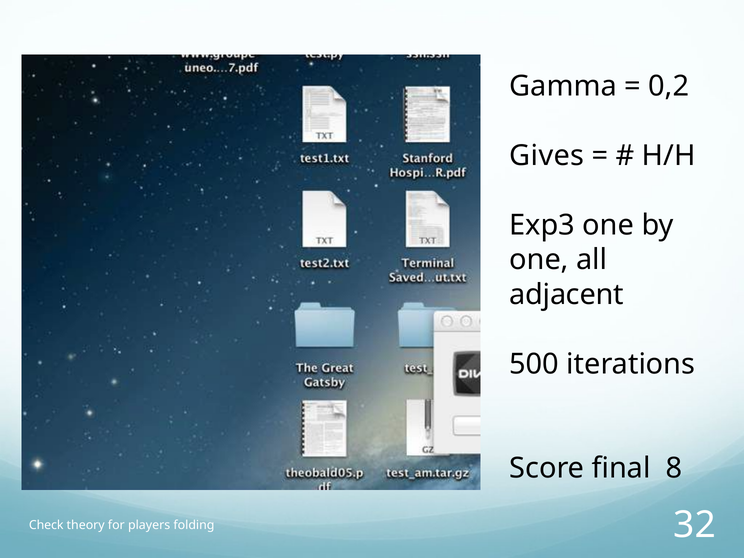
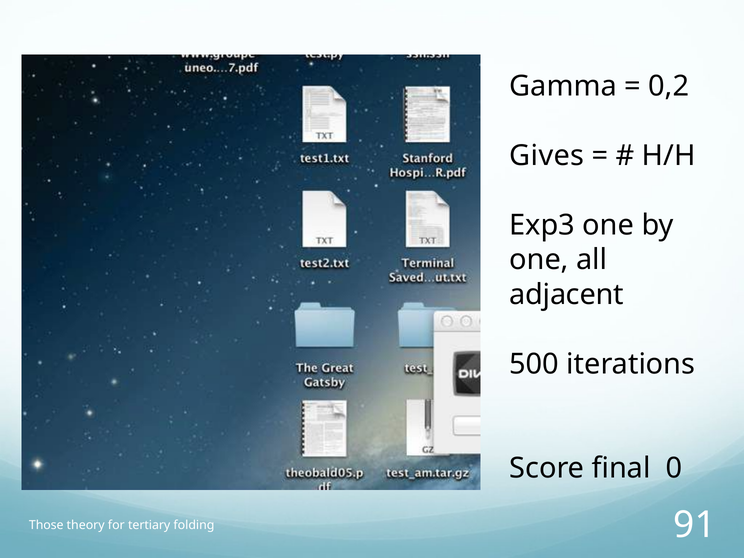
8: 8 -> 0
Check: Check -> Those
players: players -> tertiary
32: 32 -> 91
